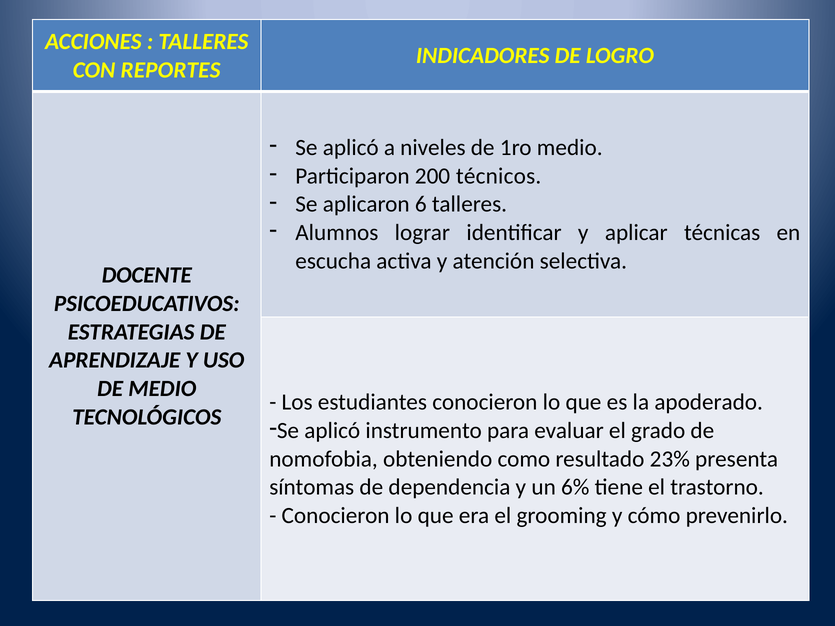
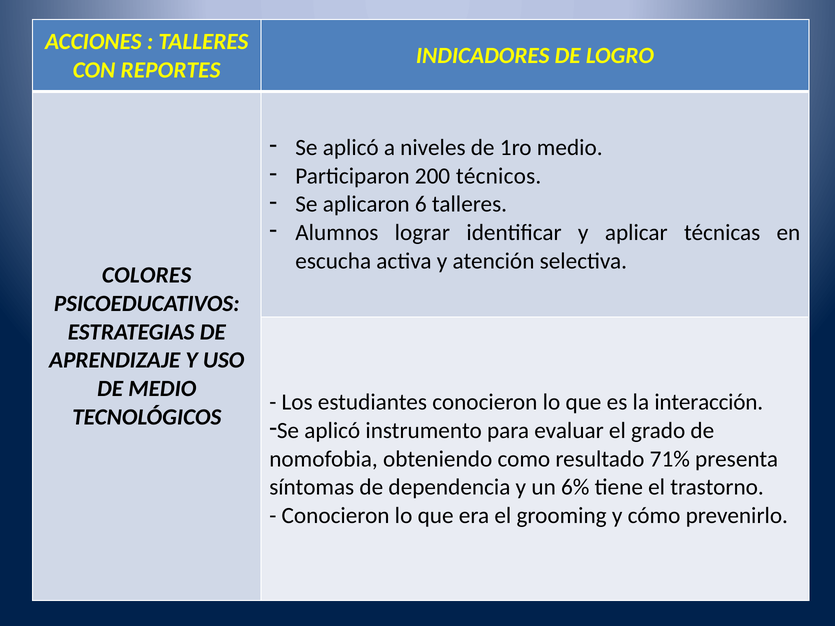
DOCENTE: DOCENTE -> COLORES
apoderado: apoderado -> interacción
23%: 23% -> 71%
